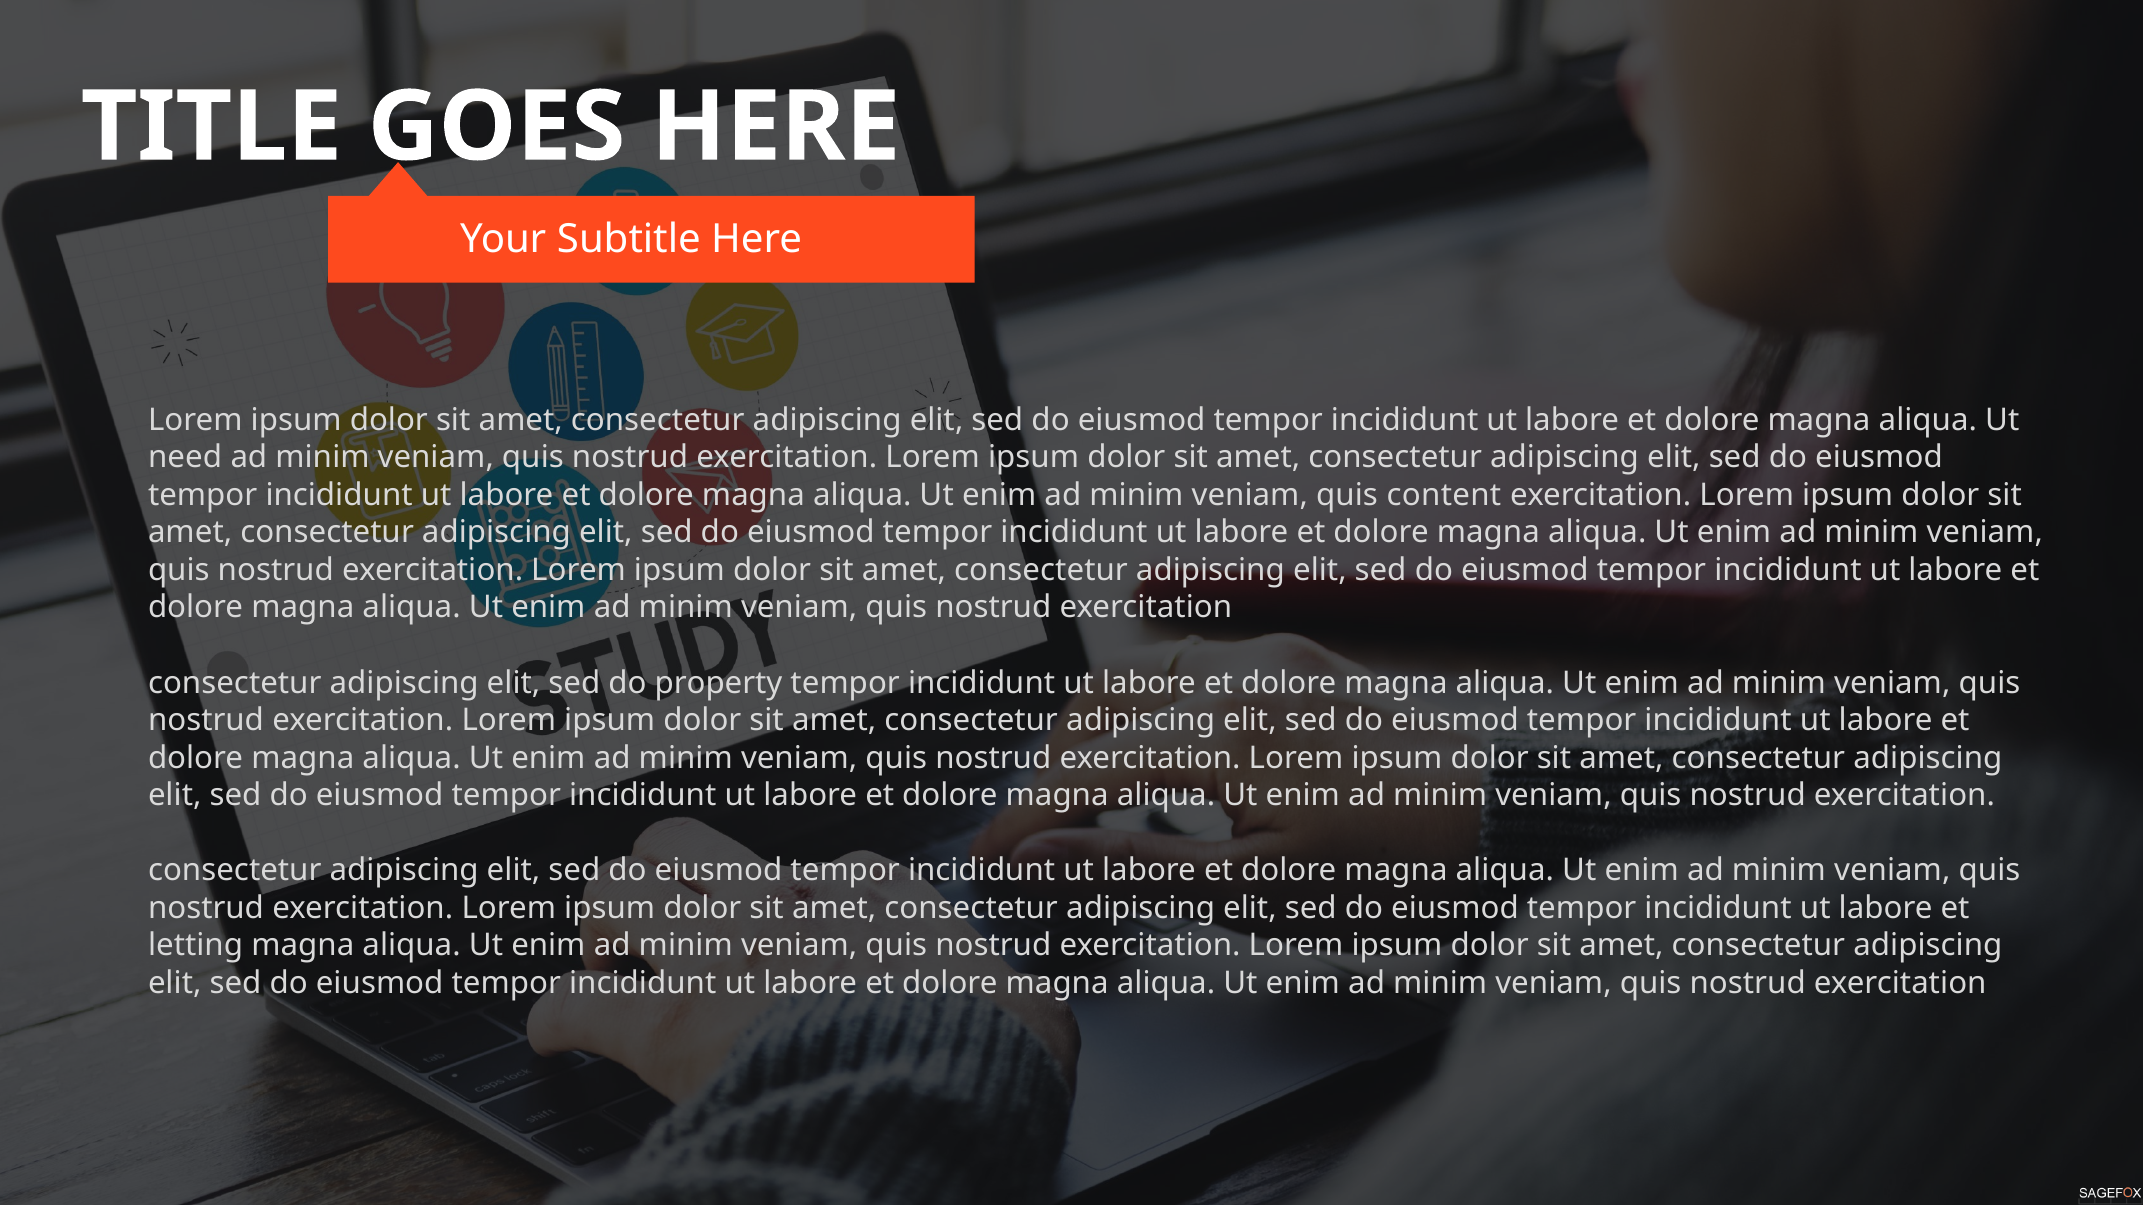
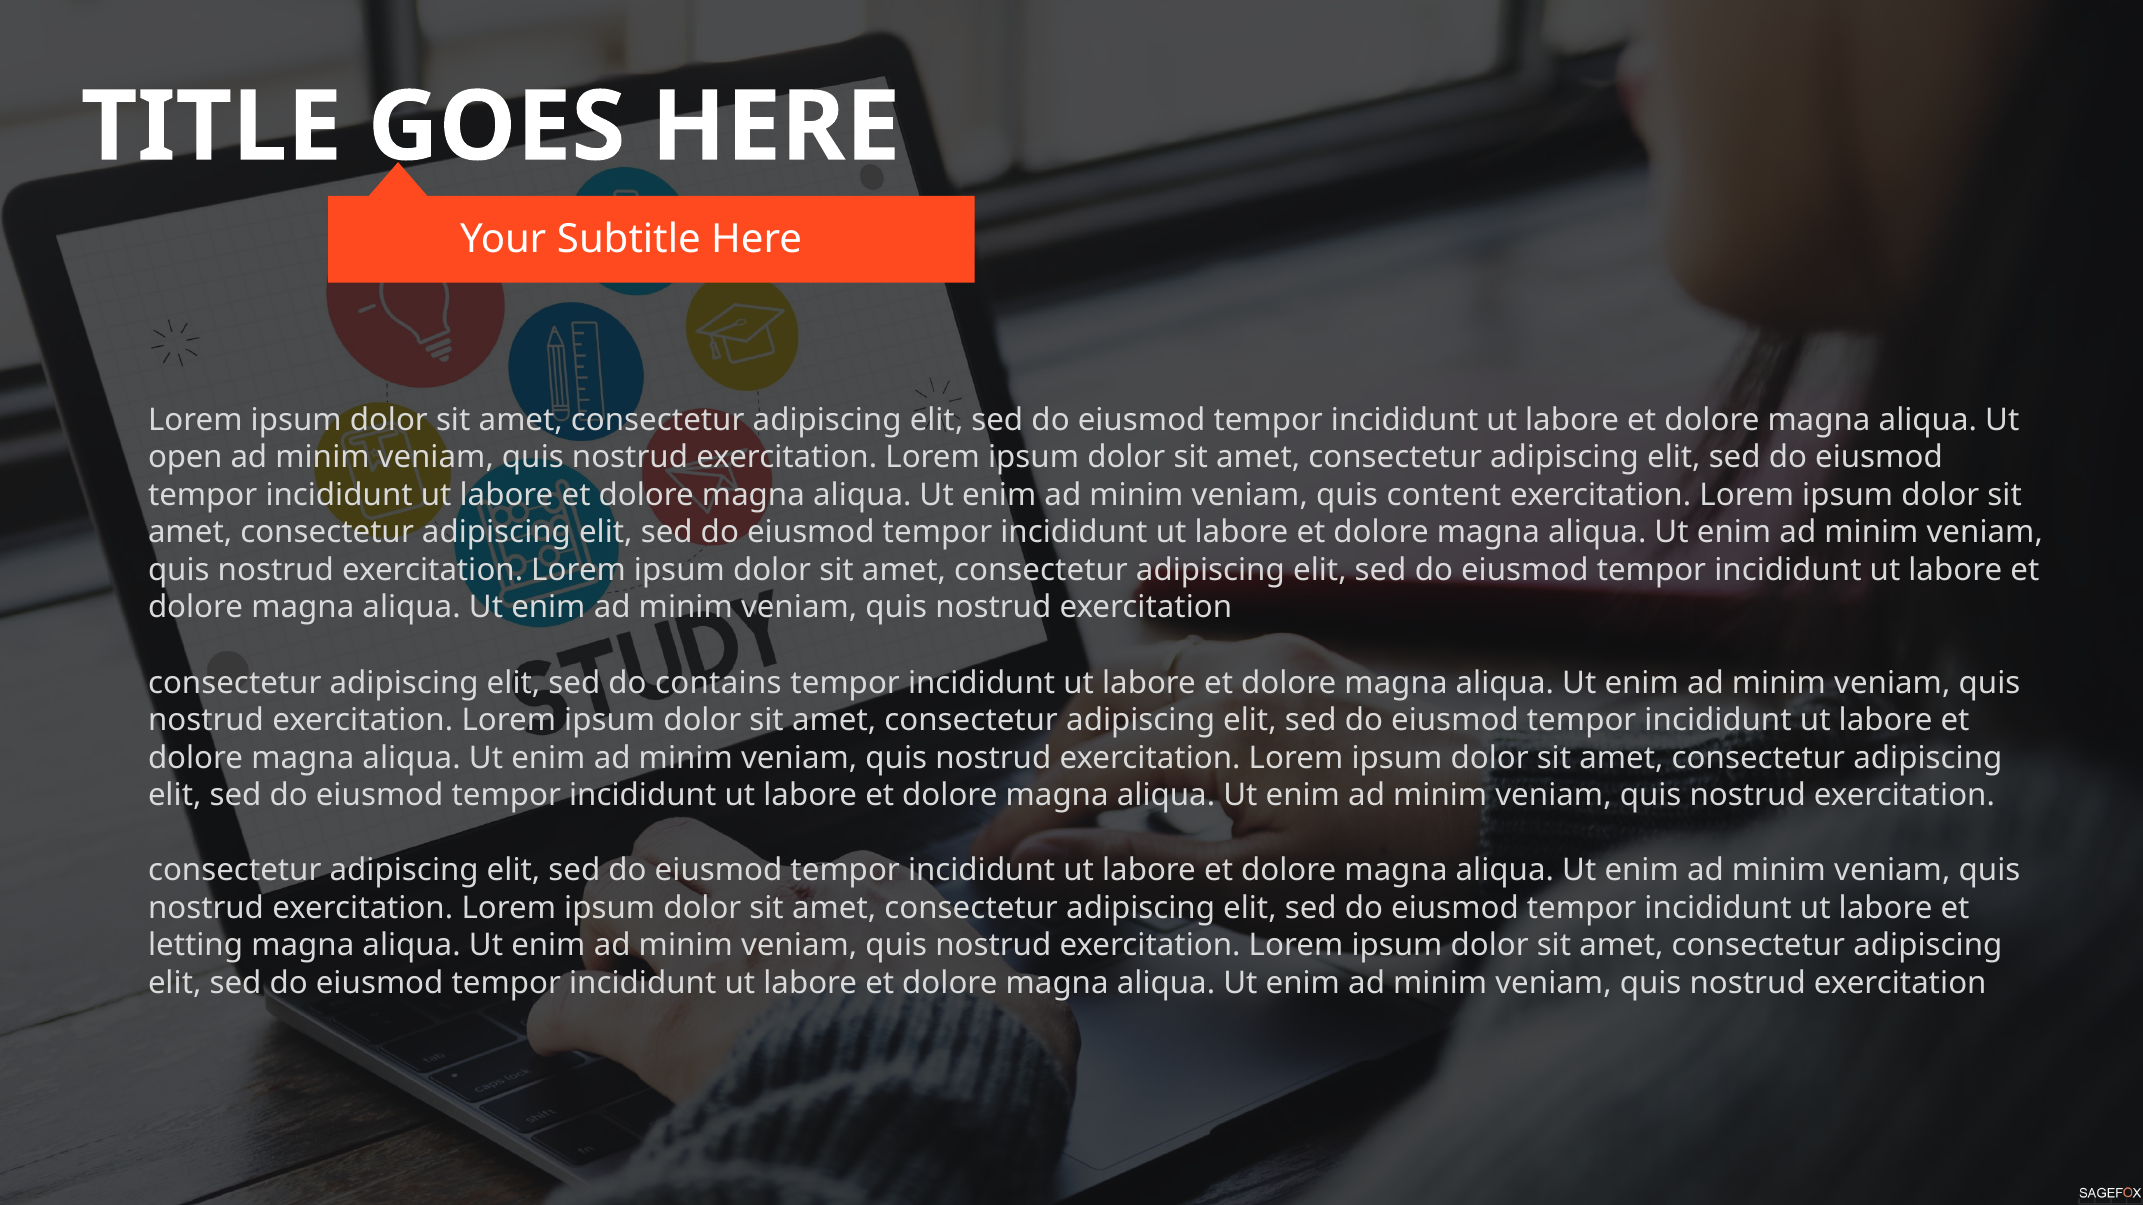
need: need -> open
property: property -> contains
